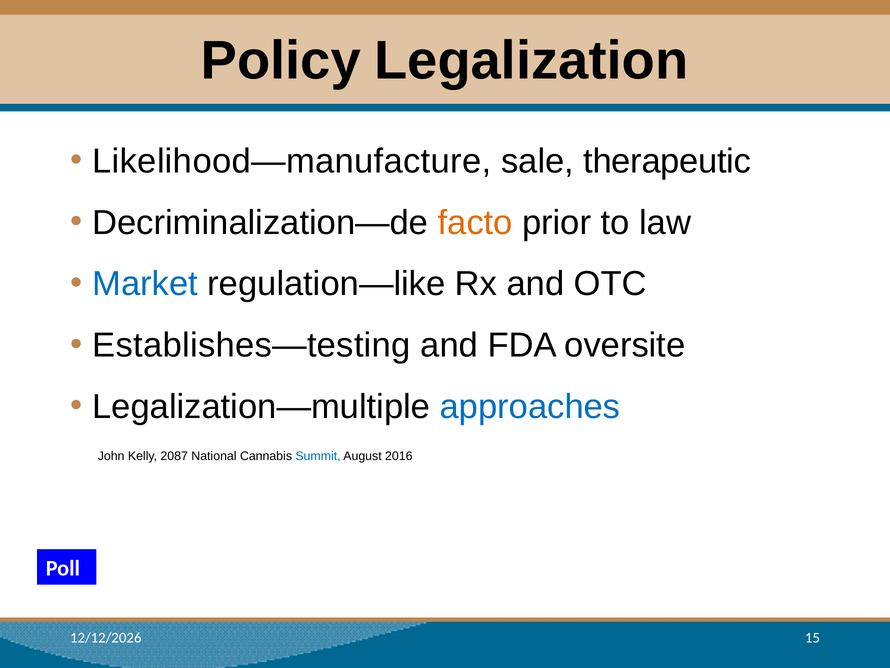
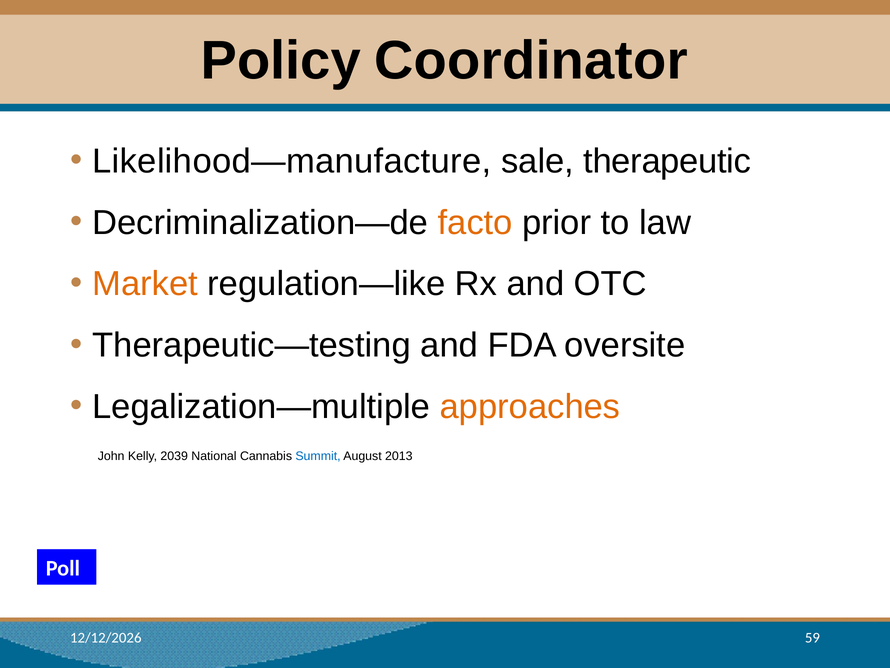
Legalization: Legalization -> Coordinator
Market colour: blue -> orange
Establishes—testing: Establishes—testing -> Therapeutic—testing
approaches colour: blue -> orange
2087: 2087 -> 2039
2016: 2016 -> 2013
15: 15 -> 59
